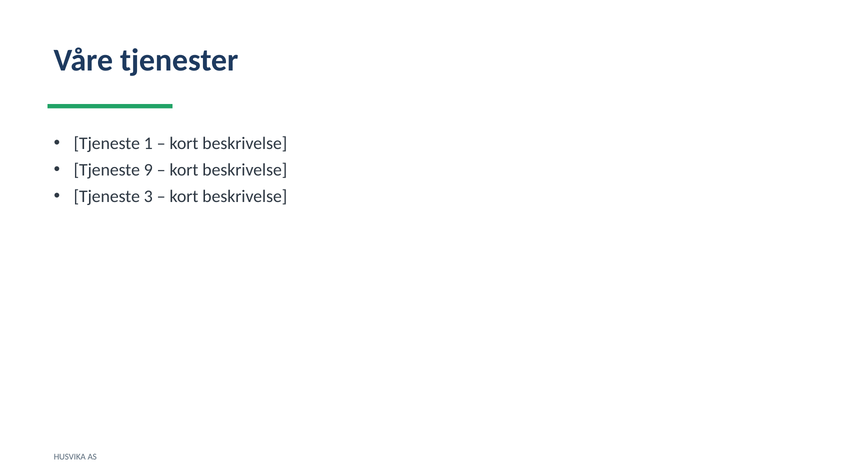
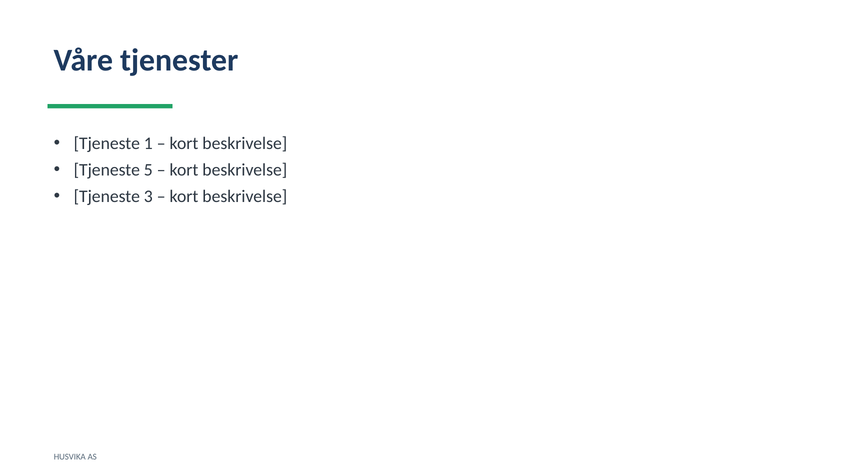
9: 9 -> 5
